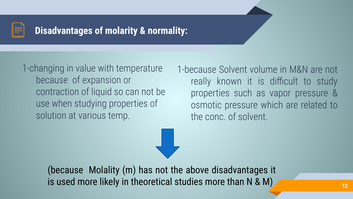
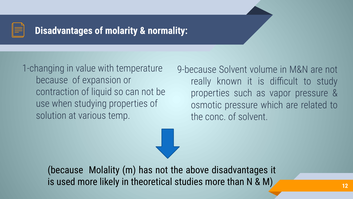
1-because: 1-because -> 9-because
